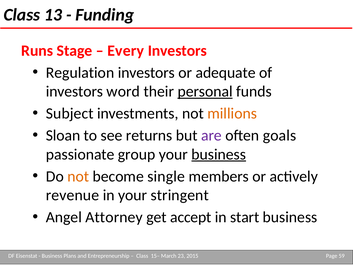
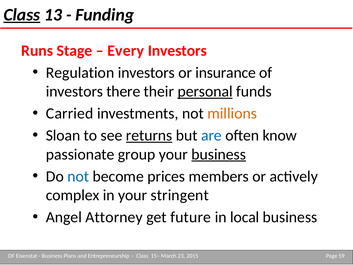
Class at (22, 15) underline: none -> present
adequate: adequate -> insurance
word: word -> there
Subject: Subject -> Carried
returns underline: none -> present
are colour: purple -> blue
goals: goals -> know
not at (78, 176) colour: orange -> blue
single: single -> prices
revenue: revenue -> complex
accept: accept -> future
start: start -> local
